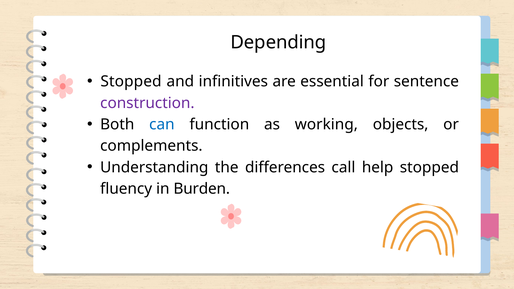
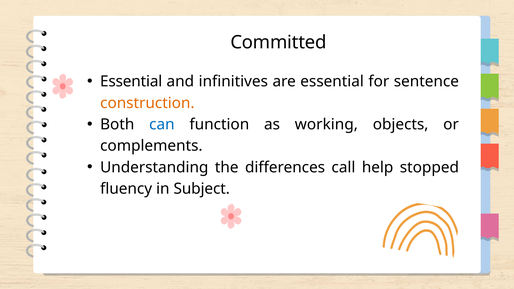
Depending: Depending -> Committed
Stopped at (131, 82): Stopped -> Essential
construction colour: purple -> orange
Burden: Burden -> Subject
